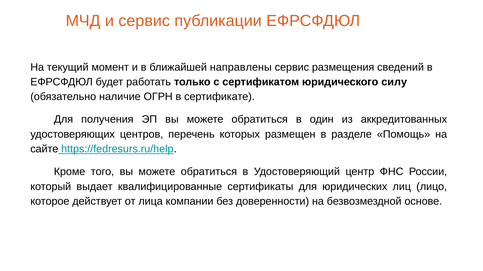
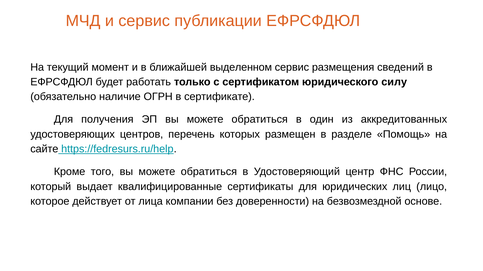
направлены: направлены -> выделенном
